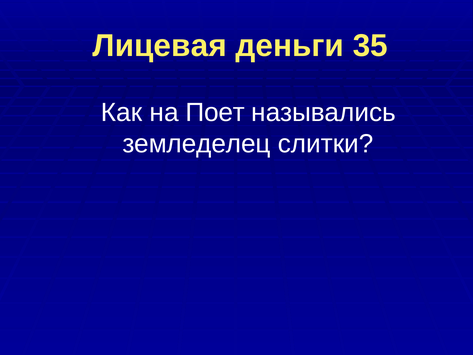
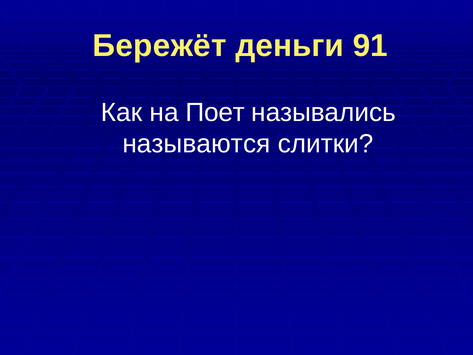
Лицевая: Лицевая -> Бережёт
35: 35 -> 91
земледелец: земледелец -> называются
